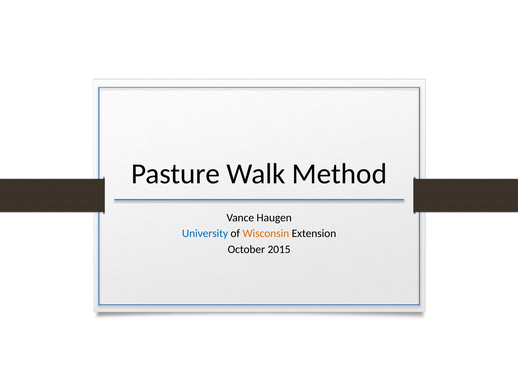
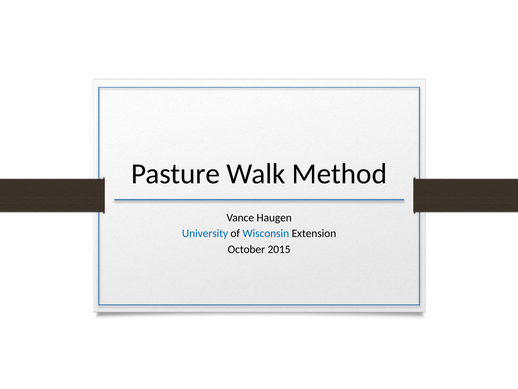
Wisconsin colour: orange -> blue
